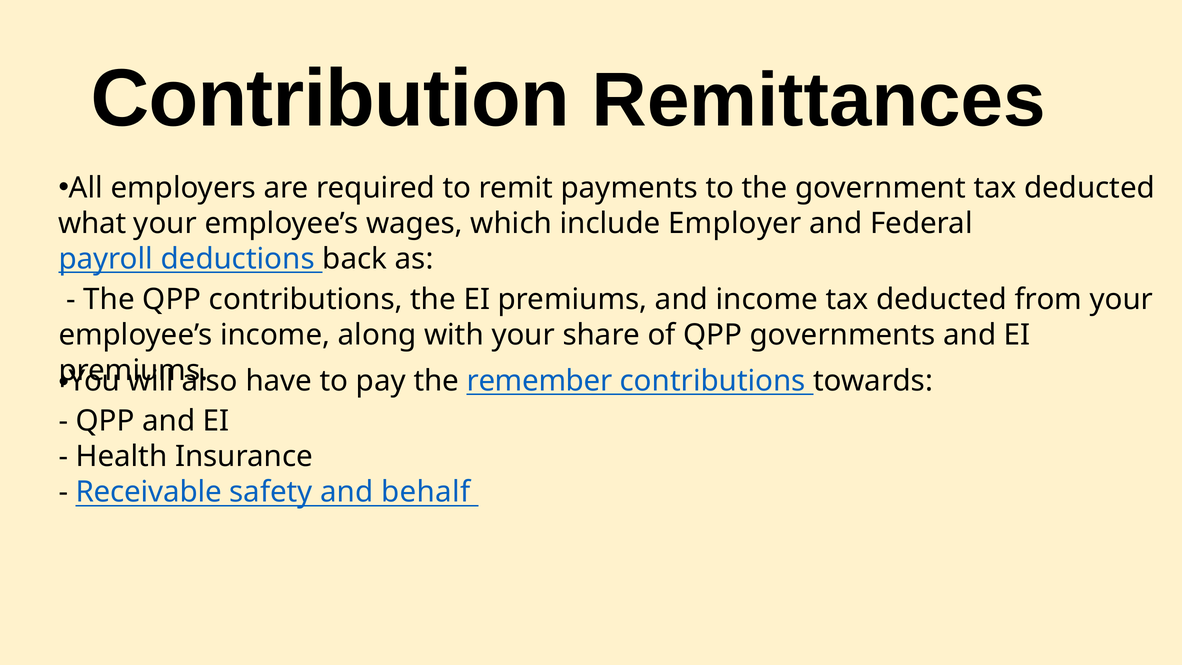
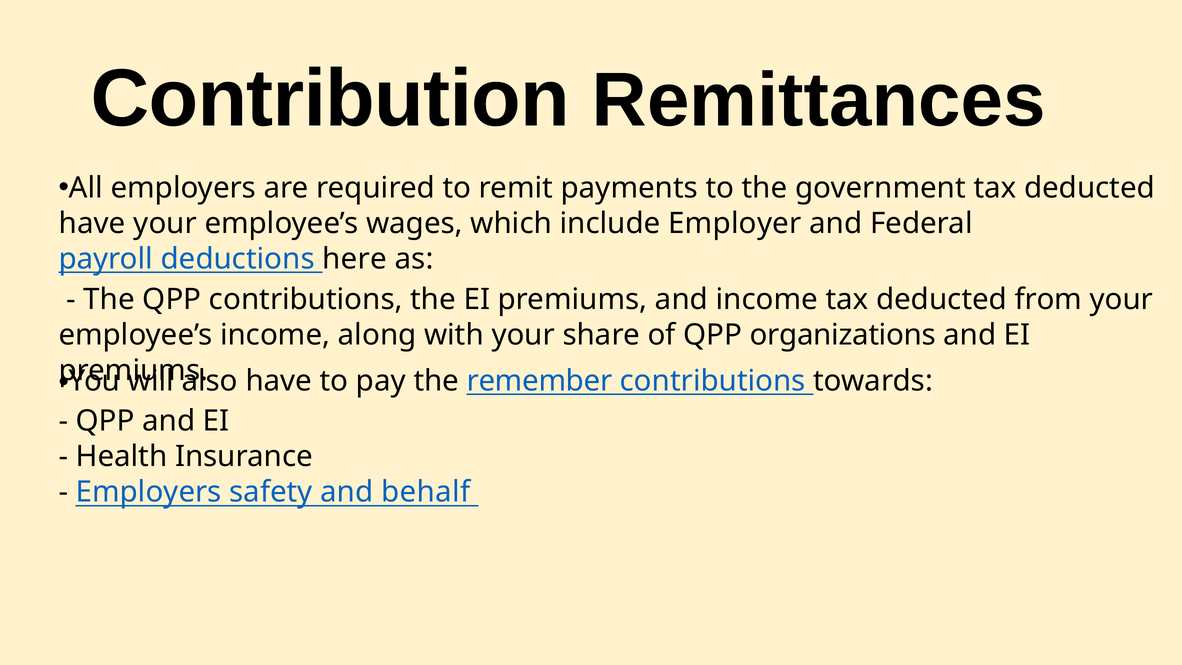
what at (92, 223): what -> have
back: back -> here
governments: governments -> organizations
Receivable at (149, 492): Receivable -> Employers
